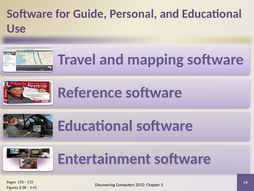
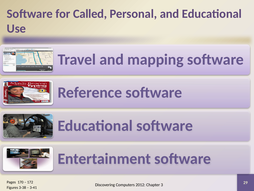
Guide: Guide -> Called
